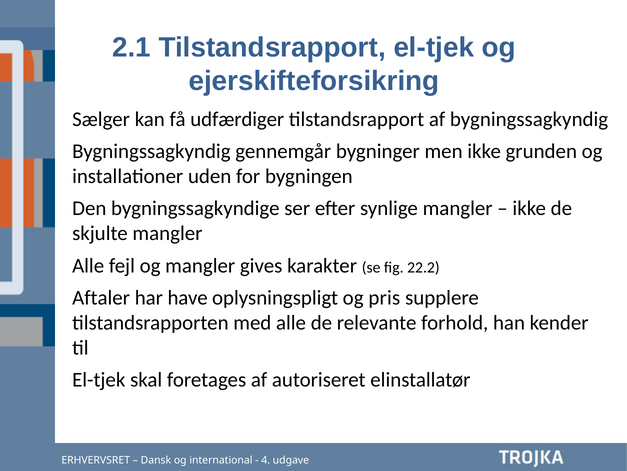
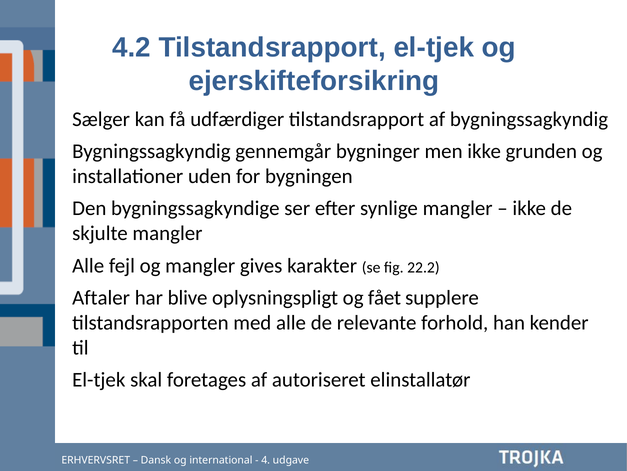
2.1: 2.1 -> 4.2
have: have -> blive
pris: pris -> fået
